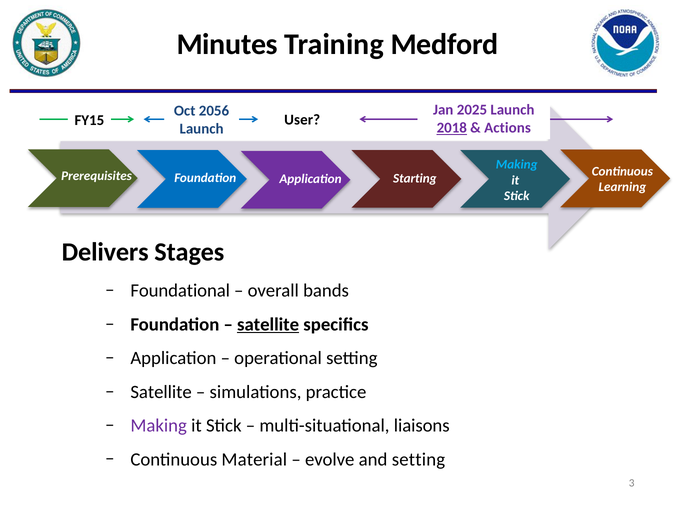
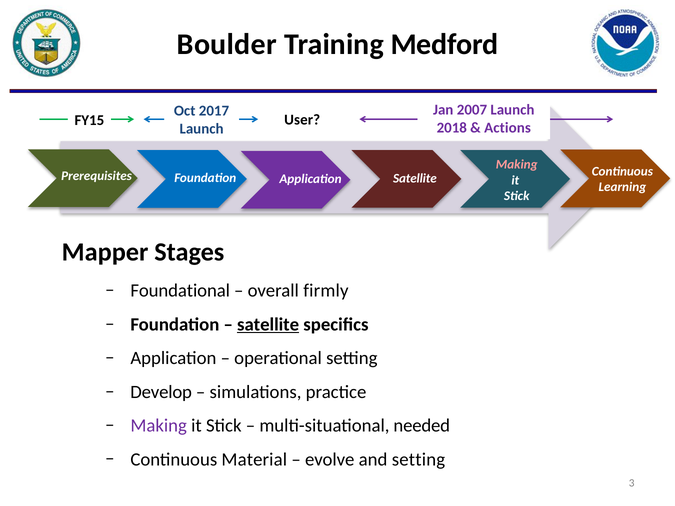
Minutes: Minutes -> Boulder
2025: 2025 -> 2007
2056: 2056 -> 2017
2018 underline: present -> none
Making at (517, 165) colour: light blue -> pink
Foundation Starting: Starting -> Satellite
Delivers: Delivers -> Mapper
bands: bands -> firmly
Satellite at (161, 392): Satellite -> Develop
liaisons: liaisons -> needed
